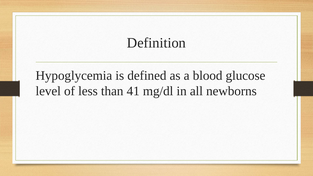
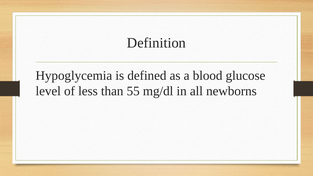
41: 41 -> 55
